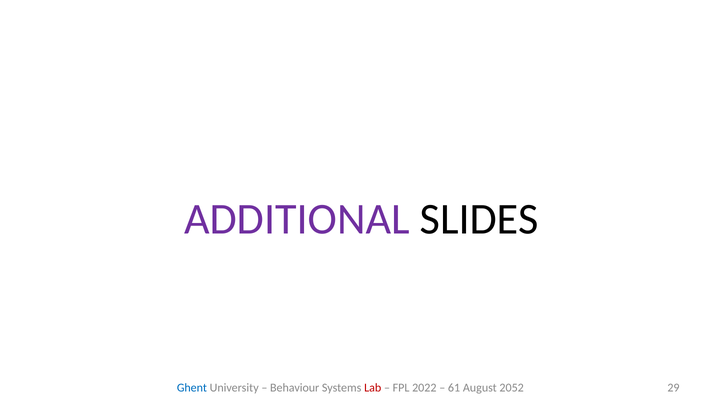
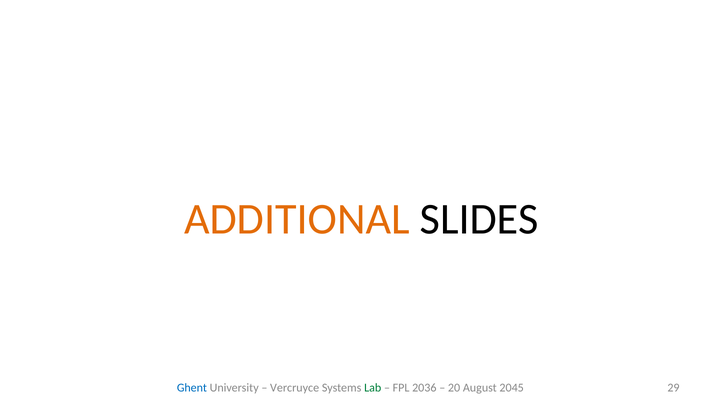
ADDITIONAL colour: purple -> orange
Behaviour: Behaviour -> Vercruyce
Lab colour: red -> green
2022: 2022 -> 2036
61: 61 -> 20
2052: 2052 -> 2045
